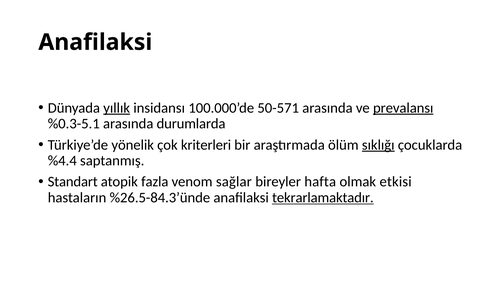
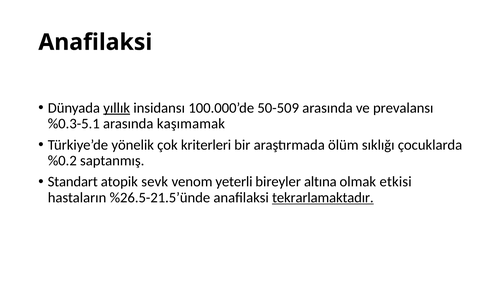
50-571: 50-571 -> 50-509
prevalansı underline: present -> none
durumlarda: durumlarda -> kaşımamak
sıklığı underline: present -> none
%4.4: %4.4 -> %0.2
fazla: fazla -> sevk
sağlar: sağlar -> yeterli
hafta: hafta -> altına
%26.5-84.3’ünde: %26.5-84.3’ünde -> %26.5-21.5’ünde
